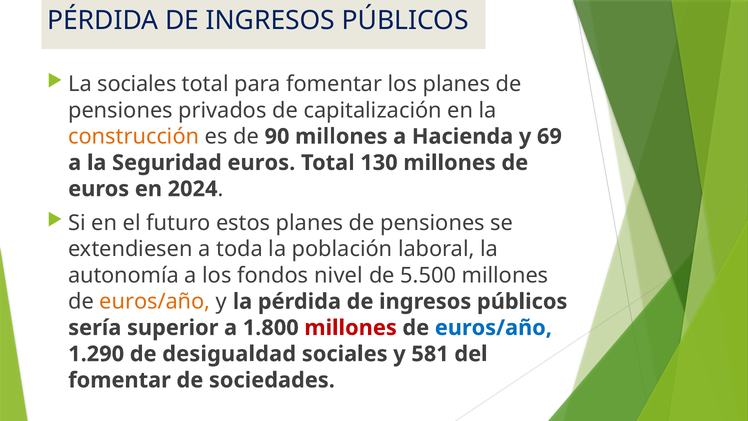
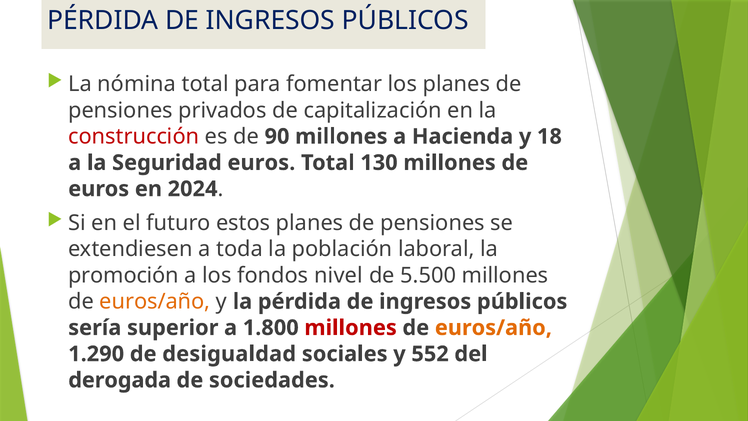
La sociales: sociales -> nómina
construcción colour: orange -> red
69: 69 -> 18
autonomía: autonomía -> promoción
euros/año at (493, 328) colour: blue -> orange
581: 581 -> 552
fomentar at (120, 380): fomentar -> derogada
